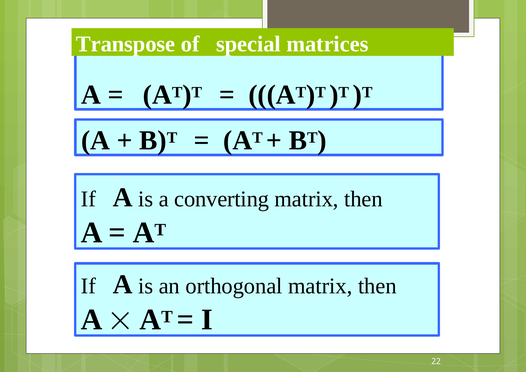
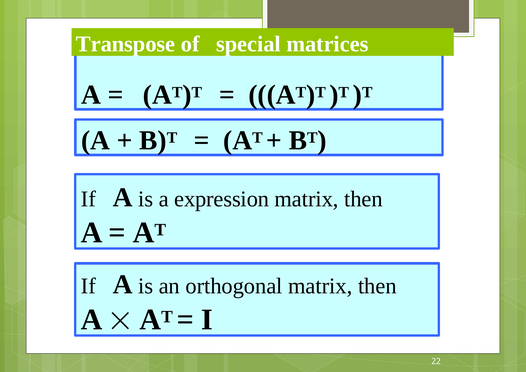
converting: converting -> expression
